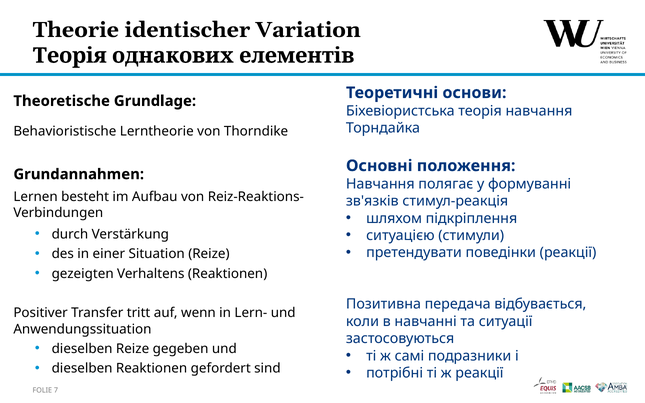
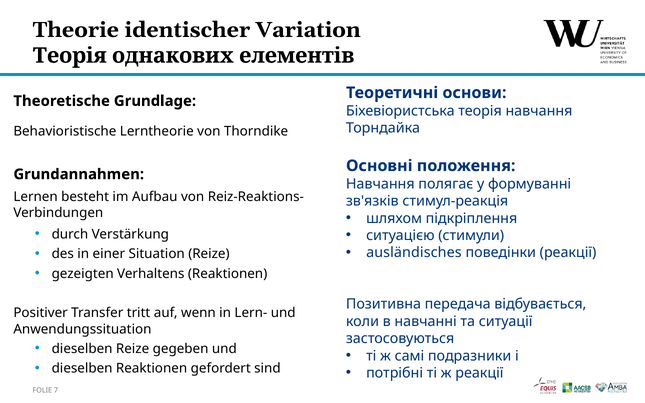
претендувати: претендувати -> ausländisches
